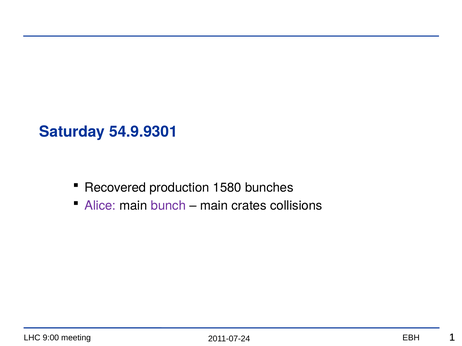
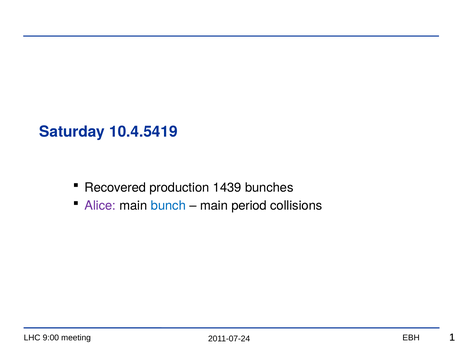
54.9.9301: 54.9.9301 -> 10.4.5419
1580: 1580 -> 1439
bunch colour: purple -> blue
crates: crates -> period
